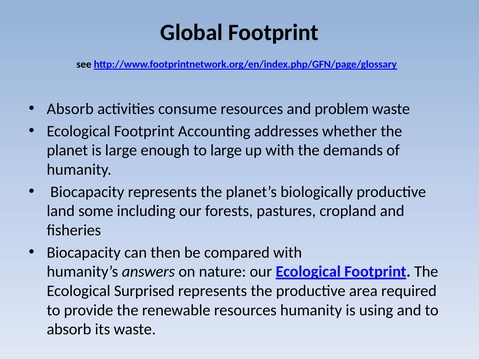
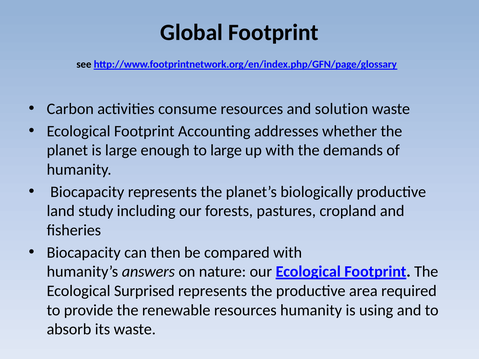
Absorb at (70, 109): Absorb -> Carbon
problem: problem -> solution
some: some -> study
